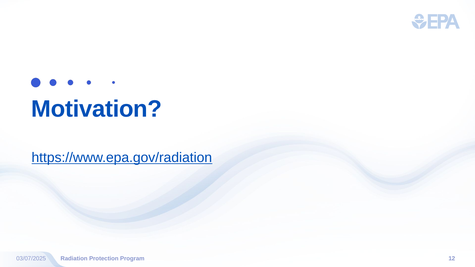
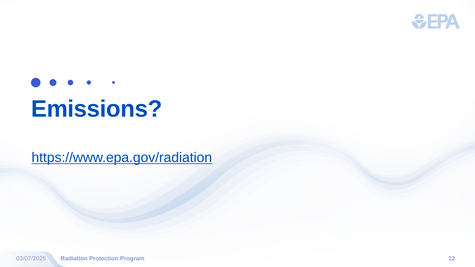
Motivation: Motivation -> Emissions
